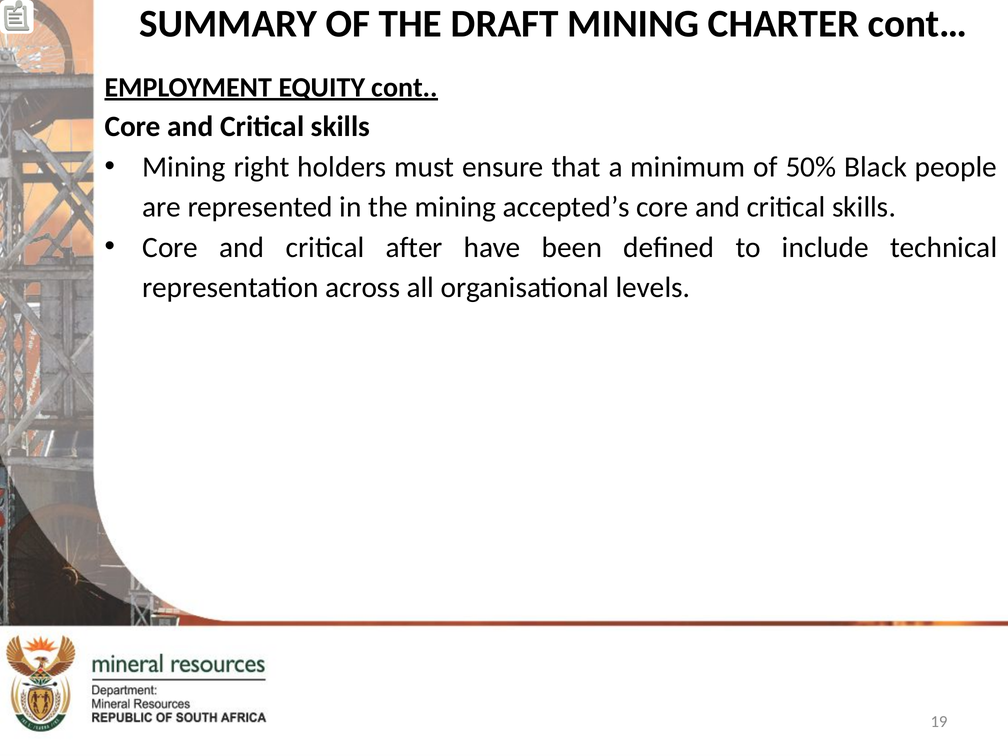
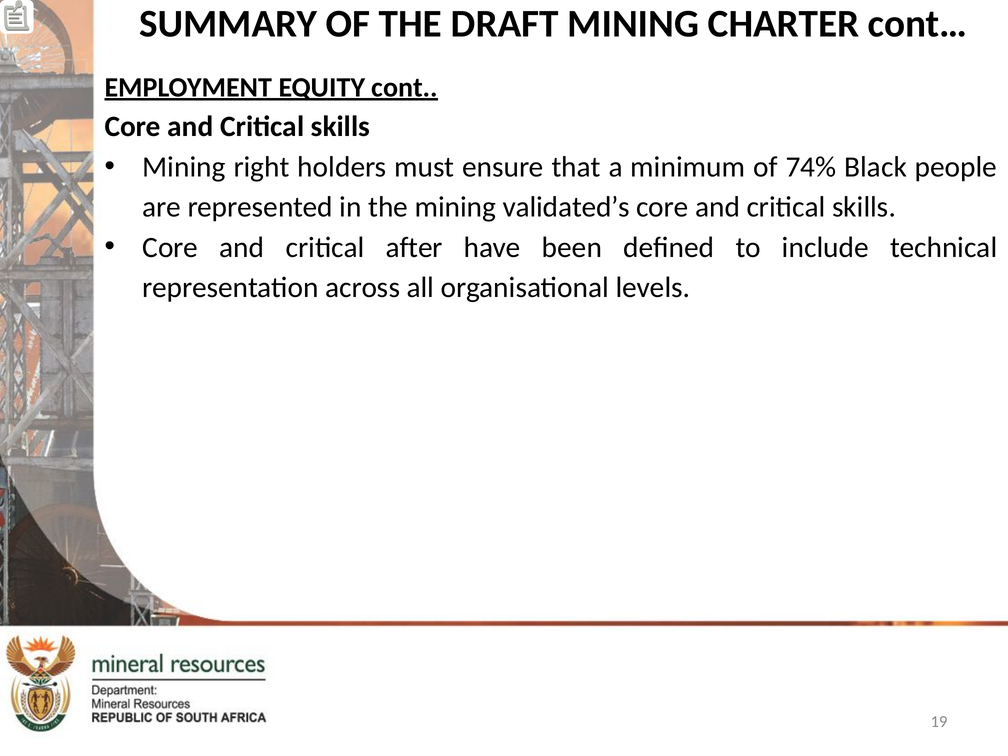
50%: 50% -> 74%
accepted’s: accepted’s -> validated’s
